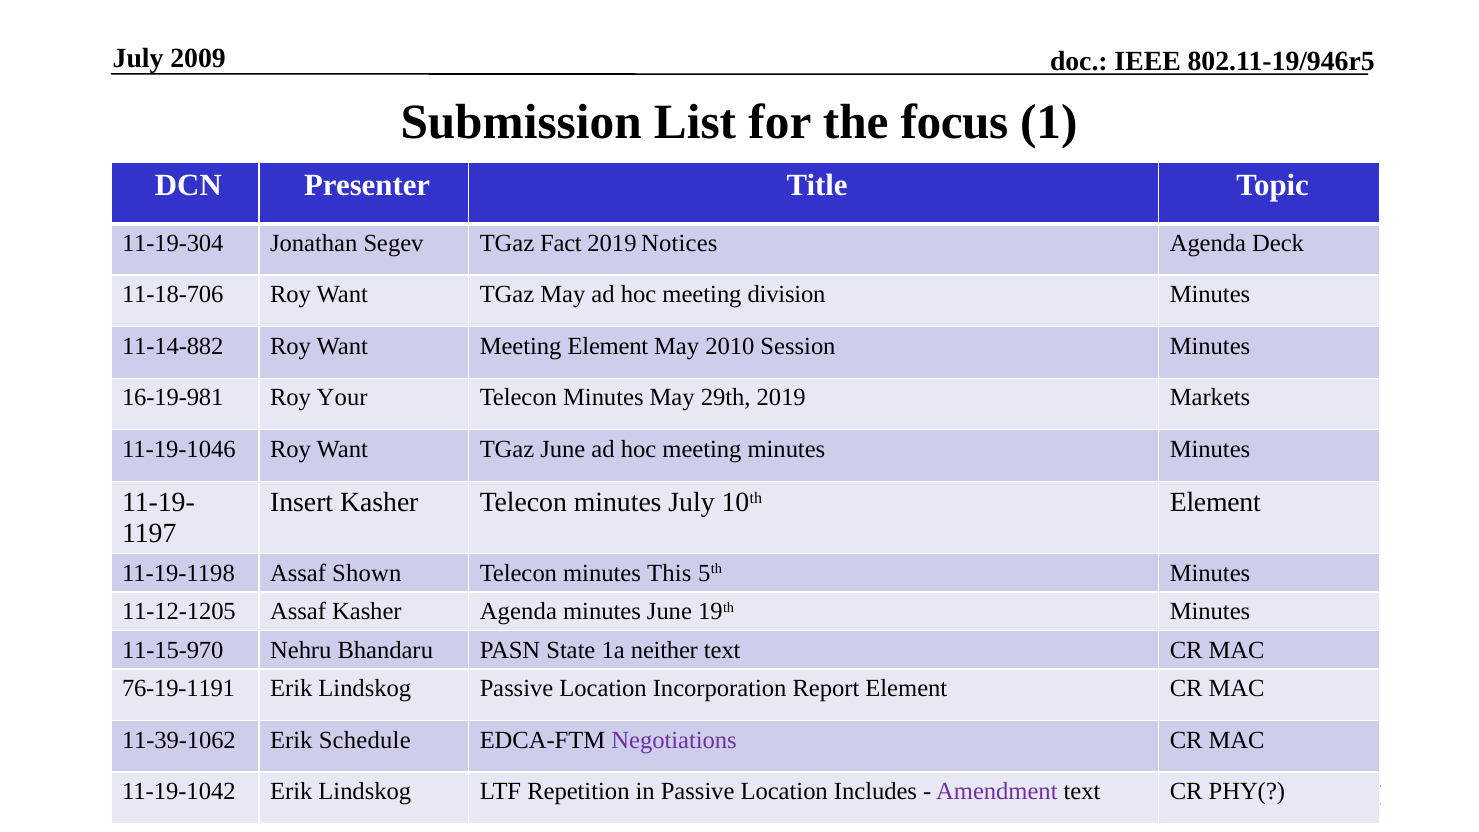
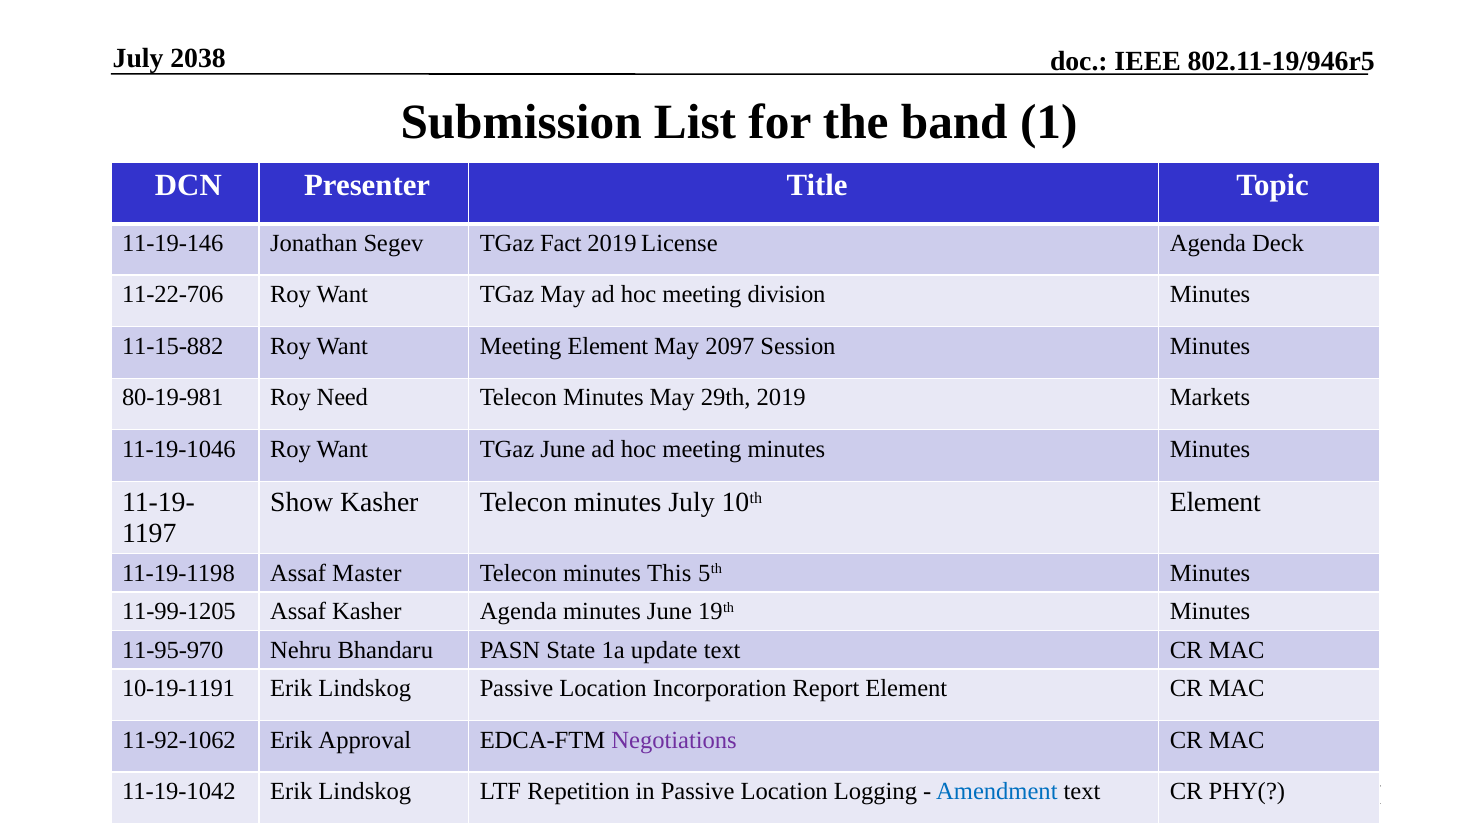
2009: 2009 -> 2038
focus: focus -> band
11-19-304: 11-19-304 -> 11-19-146
Notices: Notices -> License
11-18-706: 11-18-706 -> 11-22-706
11-14-882: 11-14-882 -> 11-15-882
2010: 2010 -> 2097
16-19-981: 16-19-981 -> 80-19-981
Your: Your -> Need
Insert: Insert -> Show
Shown: Shown -> Master
11-12-1205: 11-12-1205 -> 11-99-1205
11-15-970: 11-15-970 -> 11-95-970
neither: neither -> update
76-19-1191: 76-19-1191 -> 10-19-1191
11-39-1062: 11-39-1062 -> 11-92-1062
Schedule: Schedule -> Approval
Includes: Includes -> Logging
Amendment colour: purple -> blue
